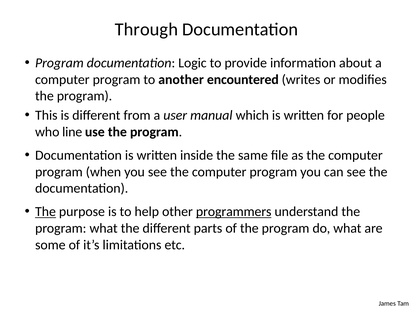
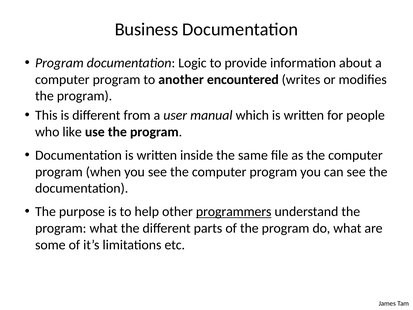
Through: Through -> Business
line: line -> like
The at (45, 212) underline: present -> none
